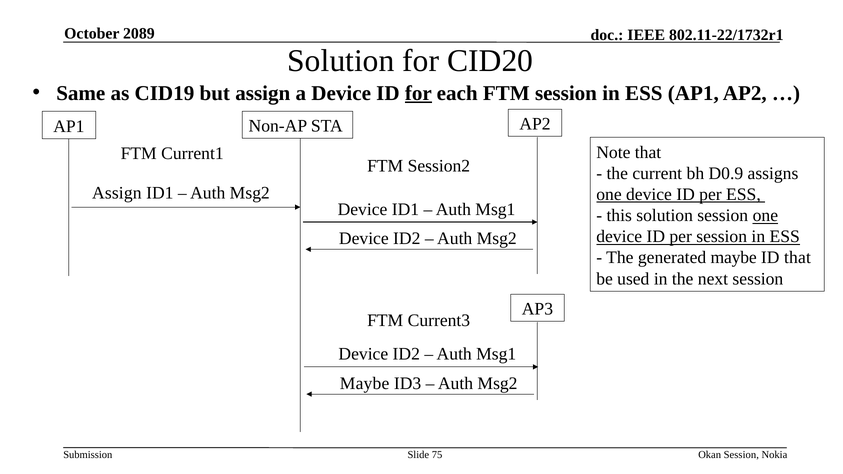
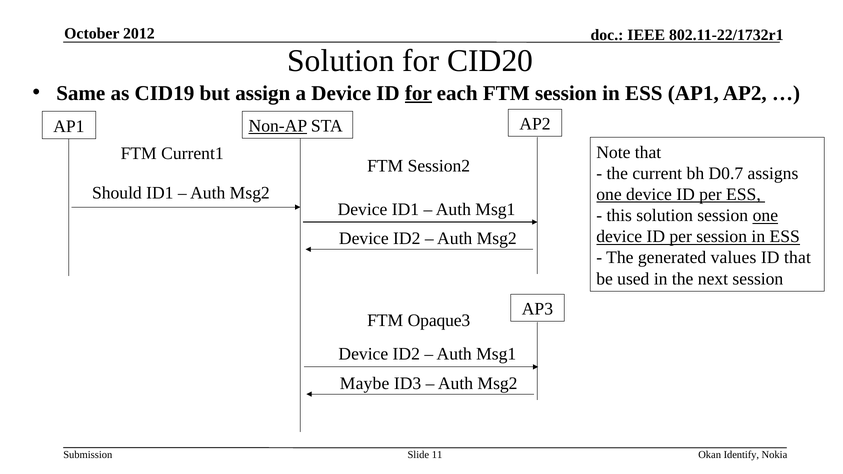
2089: 2089 -> 2012
Non-AP underline: none -> present
D0.9: D0.9 -> D0.7
Assign at (117, 193): Assign -> Should
generated maybe: maybe -> values
Current3: Current3 -> Opaque3
75: 75 -> 11
Okan Session: Session -> Identify
